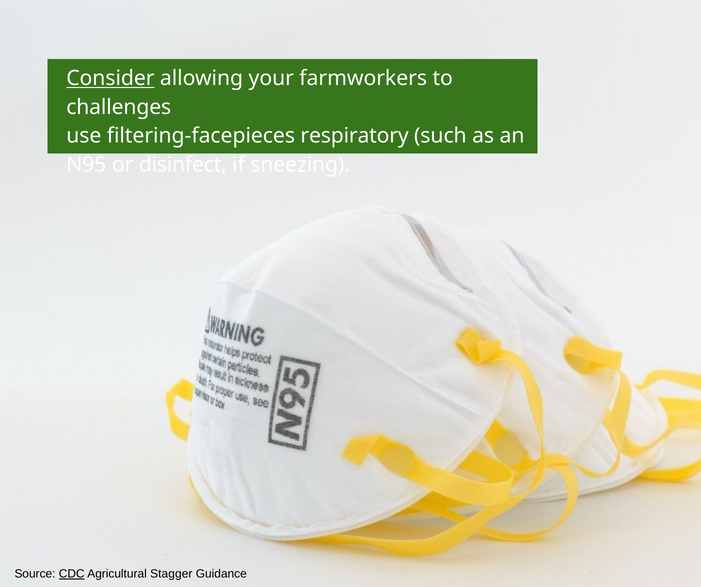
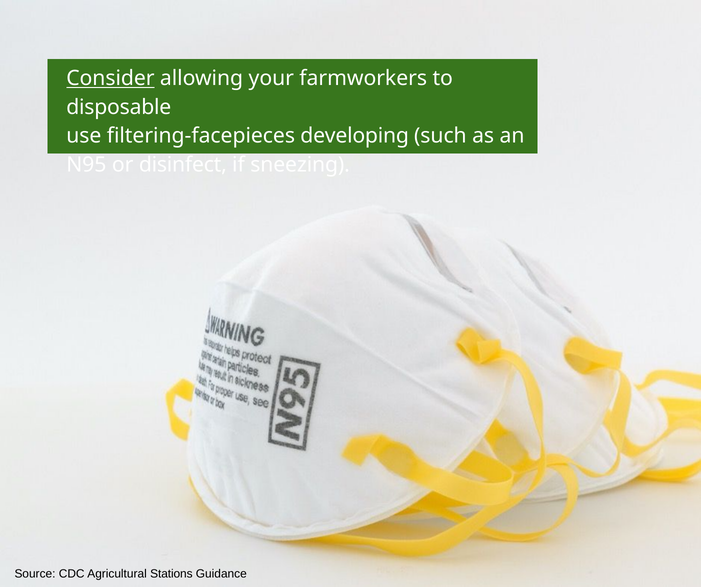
challenges: challenges -> disposable
respiratory: respiratory -> developing
CDC underline: present -> none
Stagger: Stagger -> Stations
